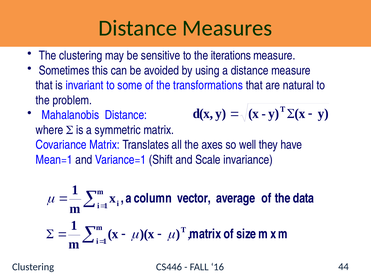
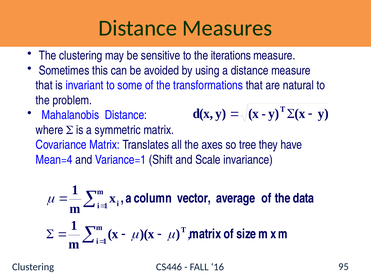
well: well -> tree
Mean=1: Mean=1 -> Mean=4
44: 44 -> 95
